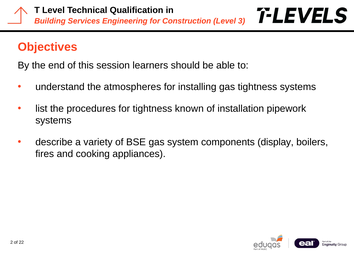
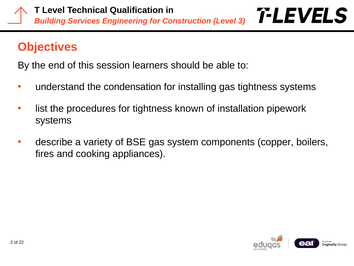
atmospheres: atmospheres -> condensation
display: display -> copper
